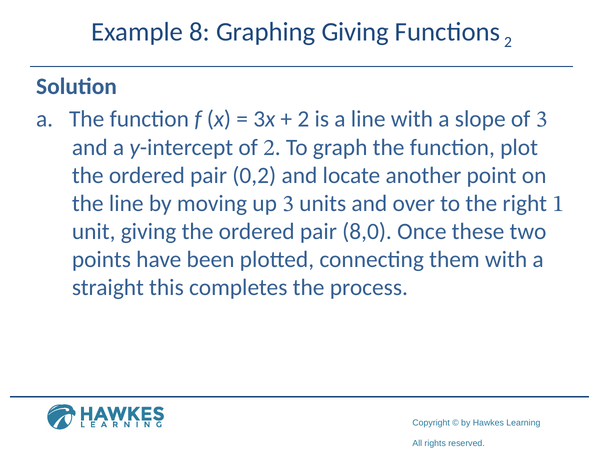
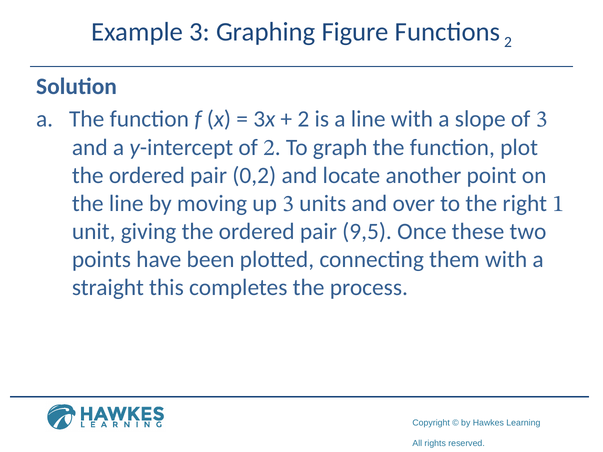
Example 8: 8 -> 3
Graphing Giving: Giving -> Figure
8,0: 8,0 -> 9,5
